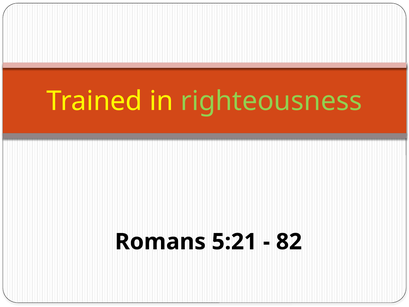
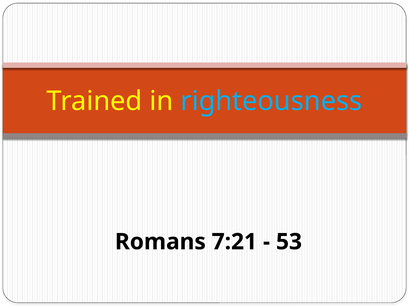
righteousness colour: light green -> light blue
5:21: 5:21 -> 7:21
82: 82 -> 53
